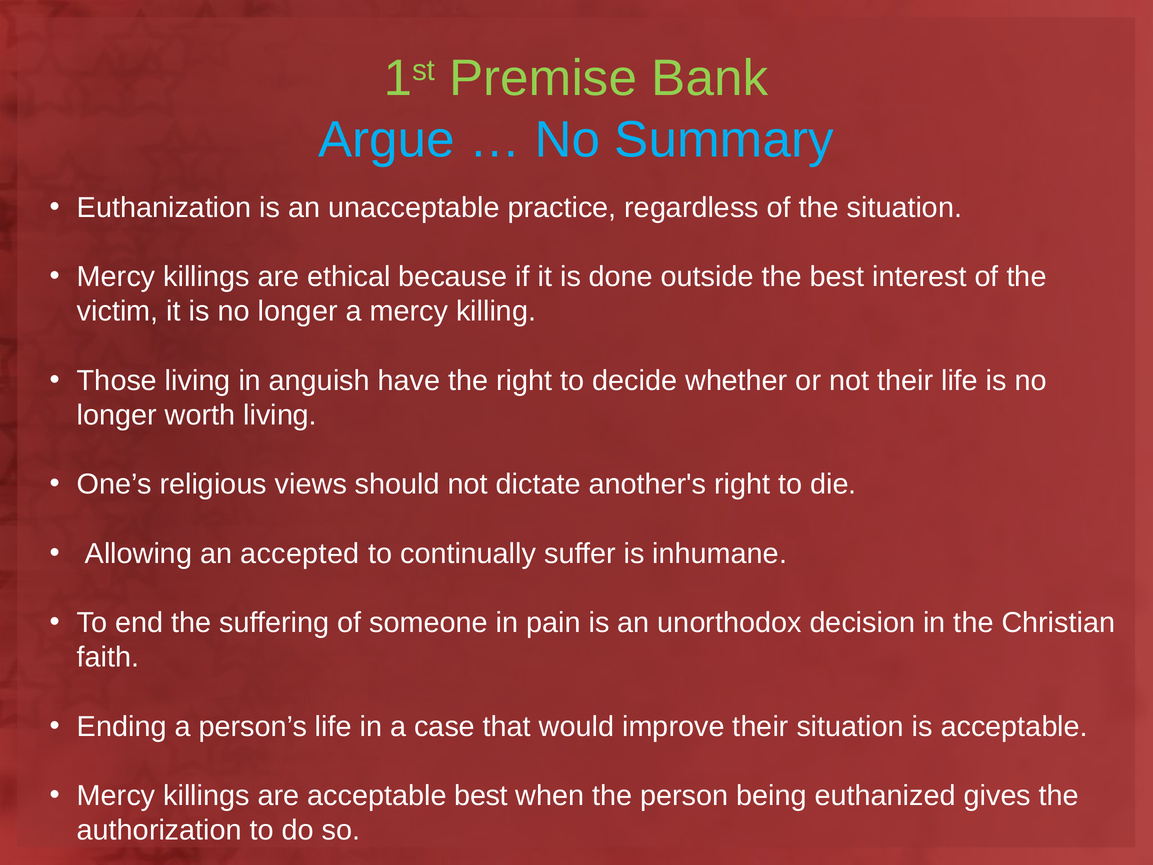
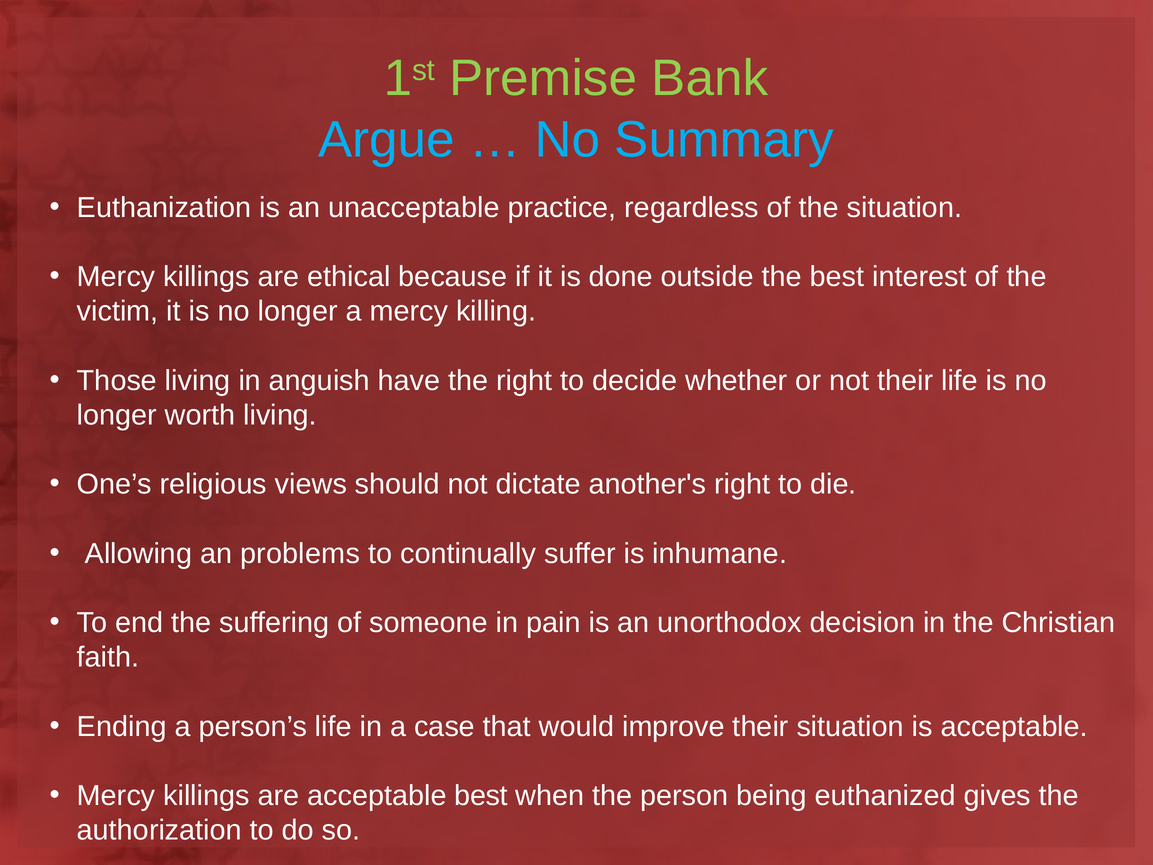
accepted: accepted -> problems
